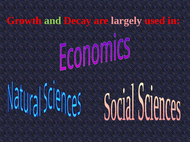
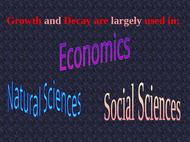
and colour: light green -> pink
